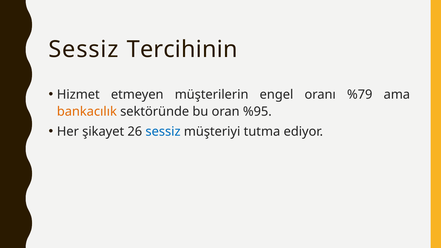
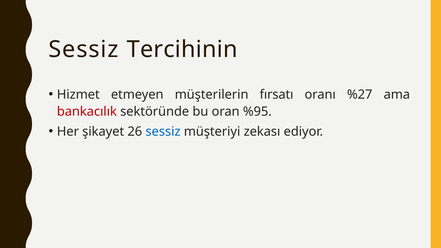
engel: engel -> fırsatı
%79: %79 -> %27
bankacılık colour: orange -> red
tutma: tutma -> zekası
